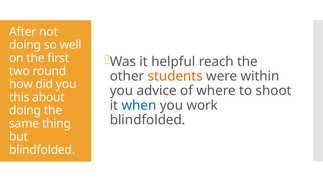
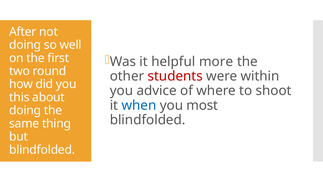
reach: reach -> more
students colour: orange -> red
work: work -> most
